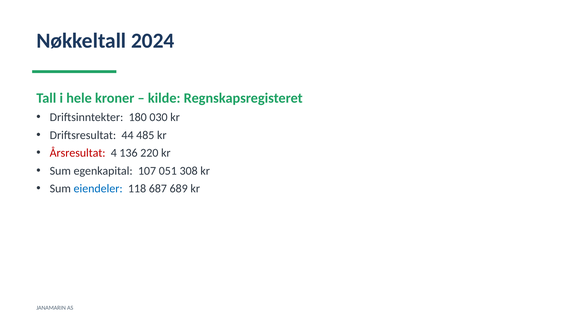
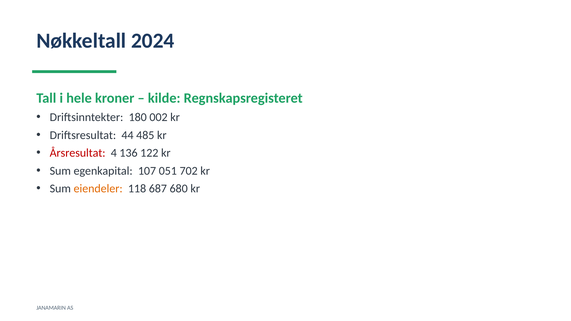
030: 030 -> 002
220: 220 -> 122
308: 308 -> 702
eiendeler colour: blue -> orange
689: 689 -> 680
